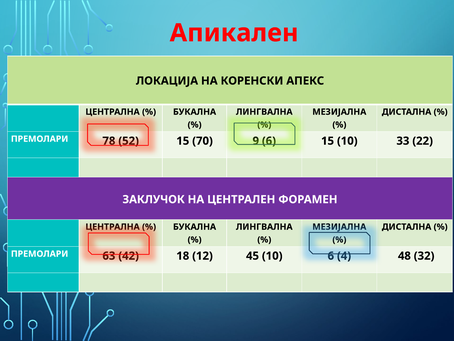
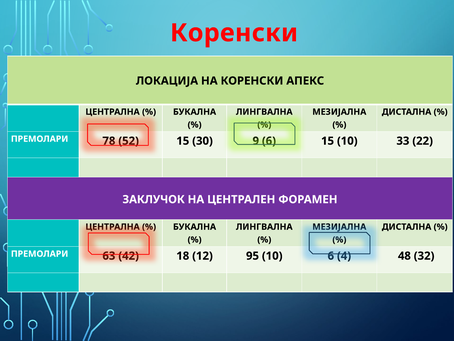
Апикален at (234, 33): Апикален -> Коренски
70: 70 -> 30
45: 45 -> 95
